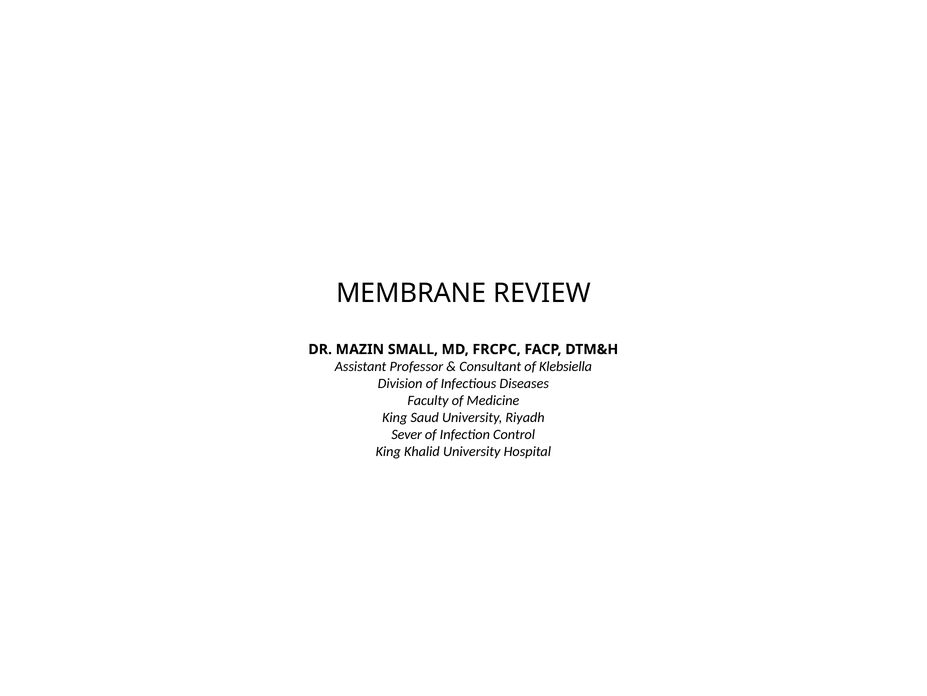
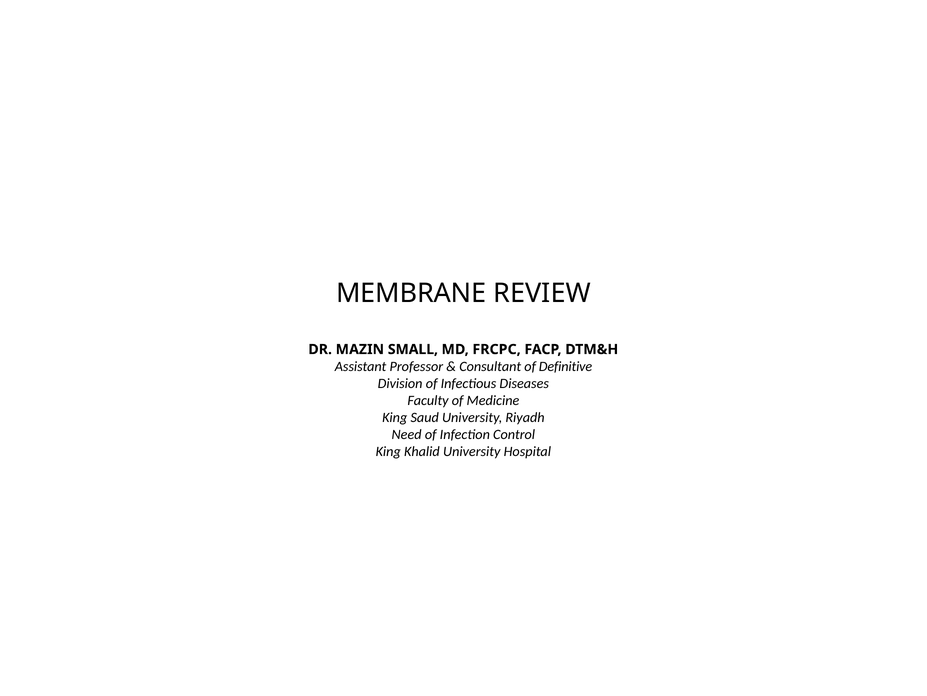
Klebsiella: Klebsiella -> Definitive
Sever: Sever -> Need
